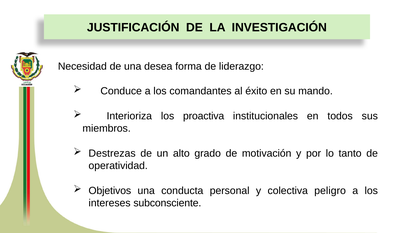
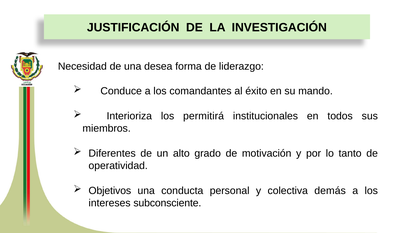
proactiva: proactiva -> permitirá
Destrezas: Destrezas -> Diferentes
peligro: peligro -> demás
